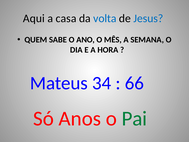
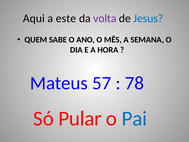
casa: casa -> este
volta colour: blue -> purple
34: 34 -> 57
66: 66 -> 78
Anos: Anos -> Pular
Pai colour: green -> blue
